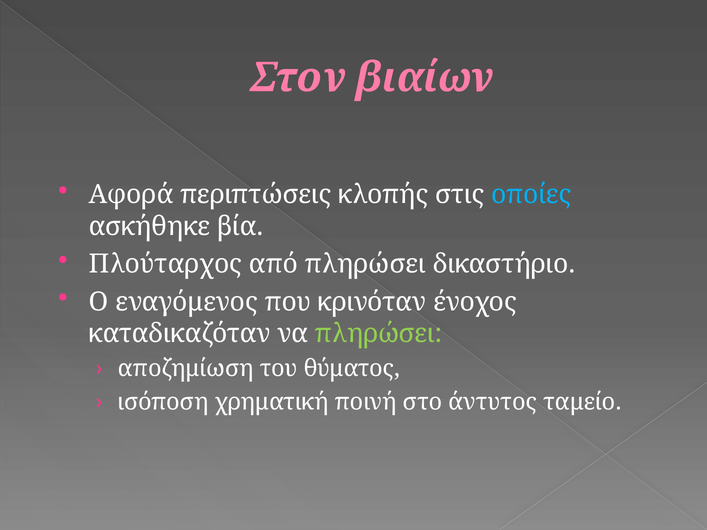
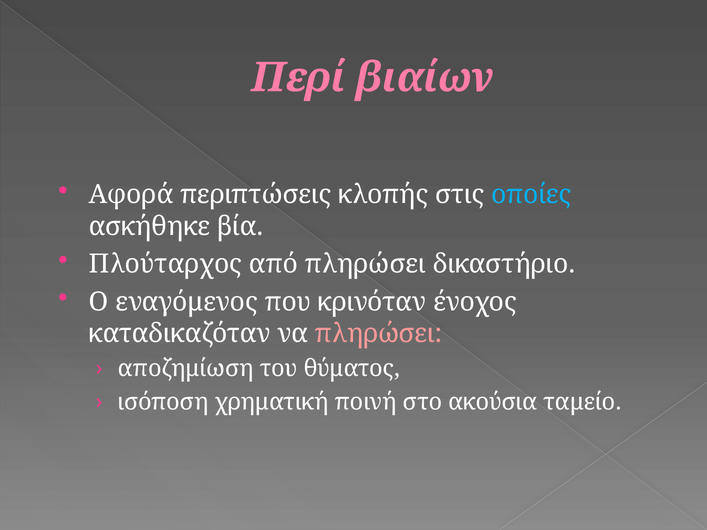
Στον: Στον -> Περί
πληρώσει at (379, 334) colour: light green -> pink
άντυτος: άντυτος -> ακούσια
